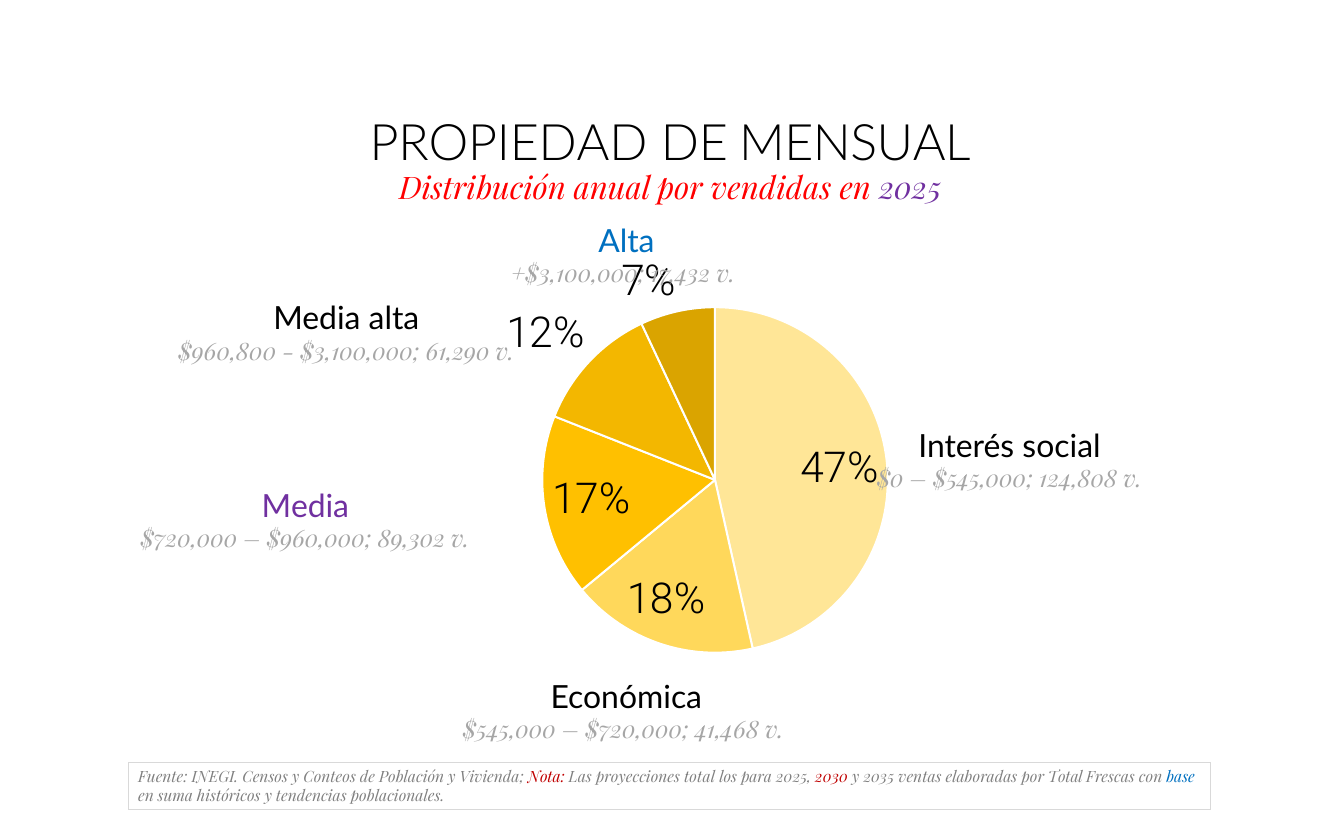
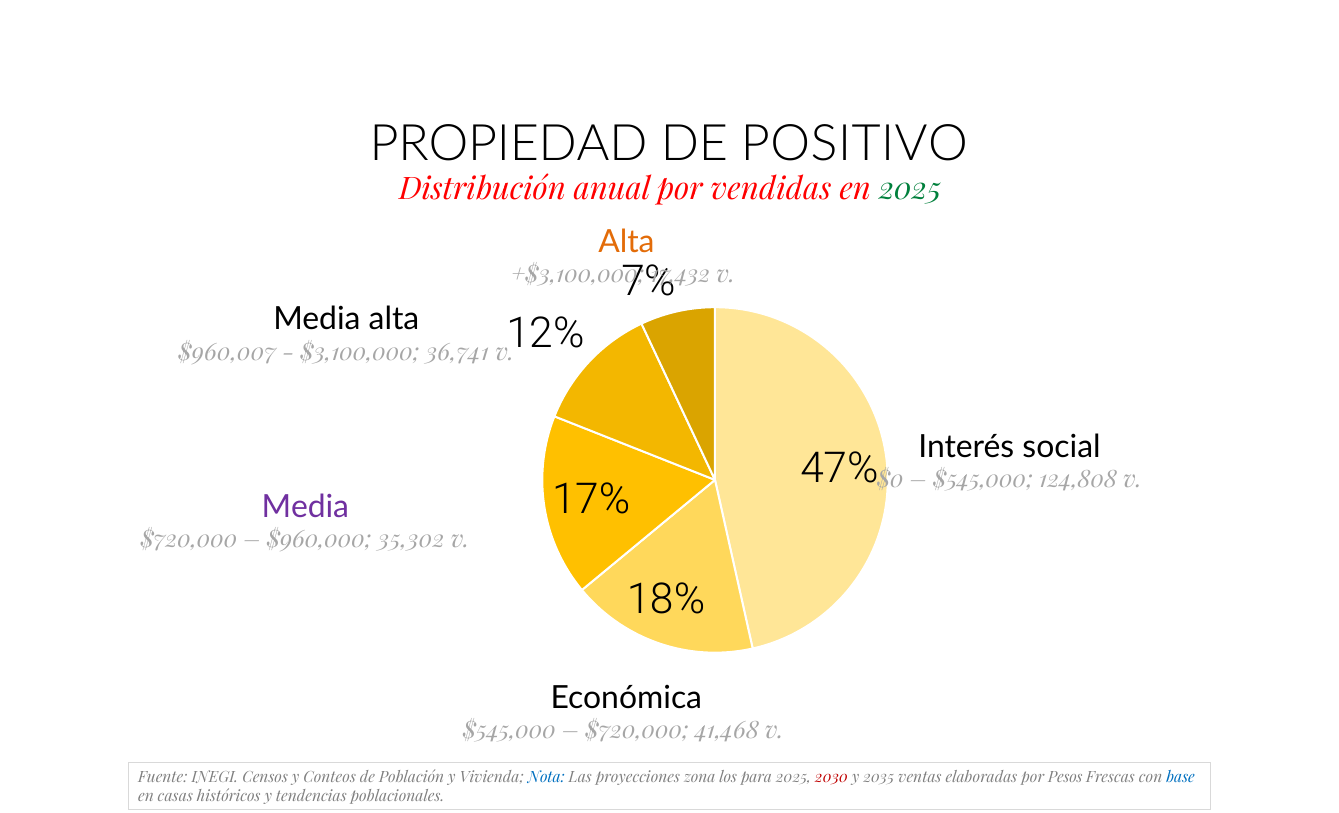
MENSUAL: MENSUAL -> POSITIVO
2025 at (910, 190) colour: purple -> green
Alta at (626, 242) colour: blue -> orange
$960,800: $960,800 -> $960,007
61,290: 61,290 -> 36,741
89,302: 89,302 -> 35,302
Nota colour: red -> blue
total at (700, 778): total -> zona
por Total: Total -> Pesos
suma: suma -> casas
